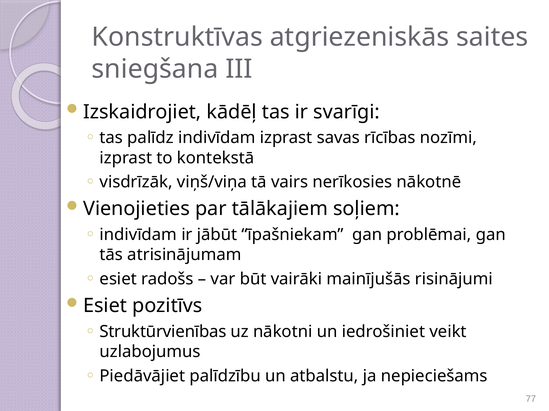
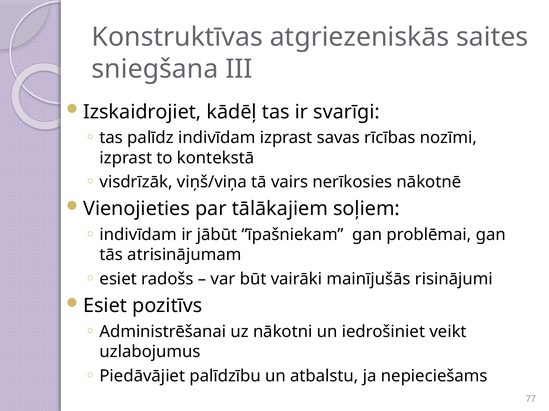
Struktūrvienības: Struktūrvienības -> Administrēšanai
